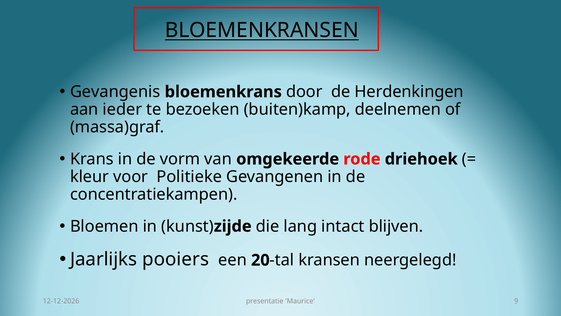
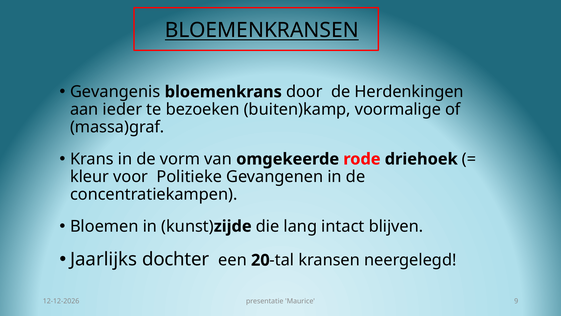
deelnemen: deelnemen -> voormalige
pooiers: pooiers -> dochter
